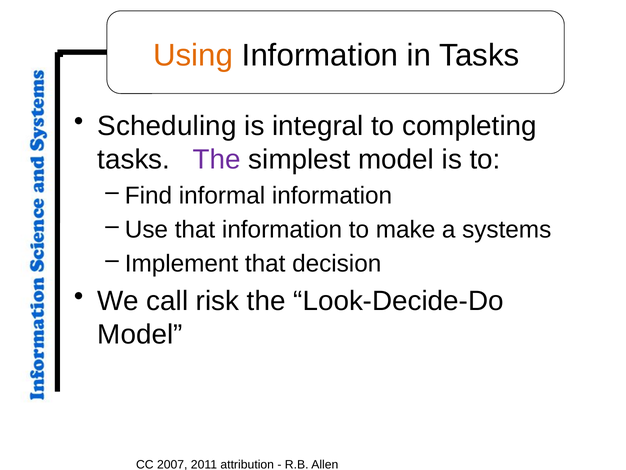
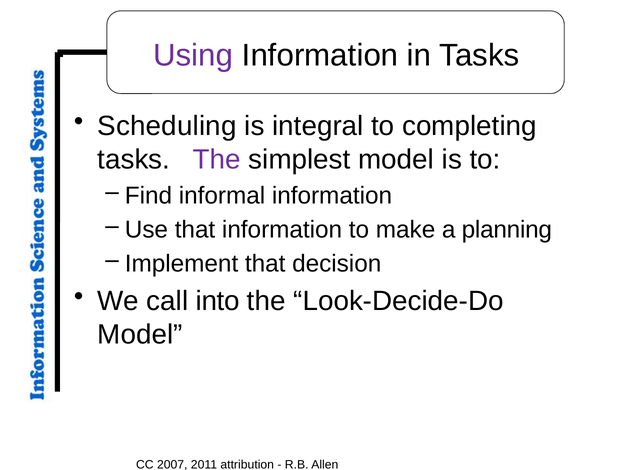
Using colour: orange -> purple
systems: systems -> planning
risk: risk -> into
